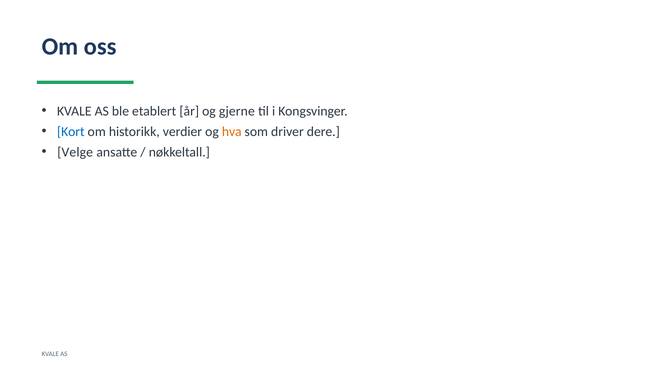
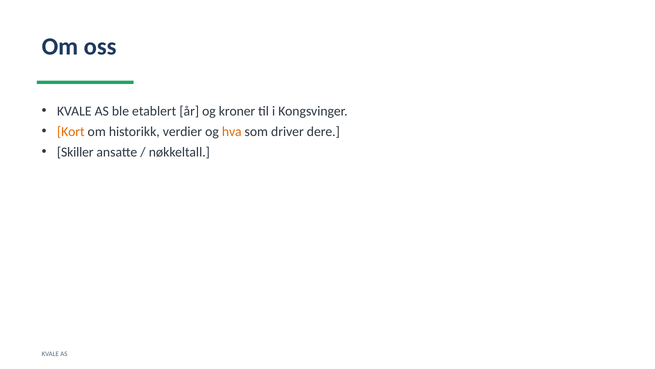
gjerne: gjerne -> kroner
Kort colour: blue -> orange
Velge: Velge -> Skiller
